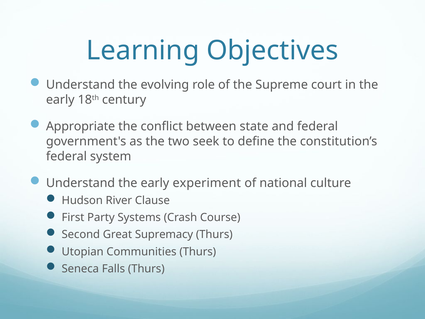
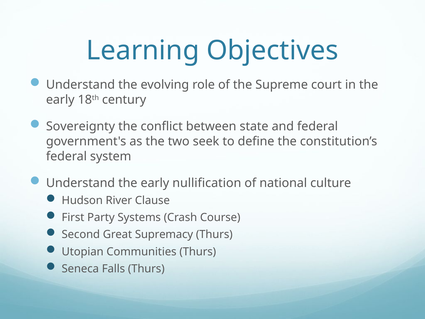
Appropriate: Appropriate -> Sovereignty
experiment: experiment -> nullification
